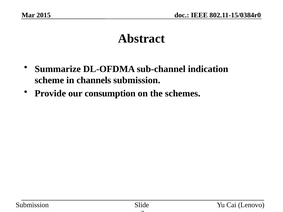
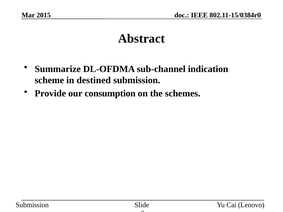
channels: channels -> destined
